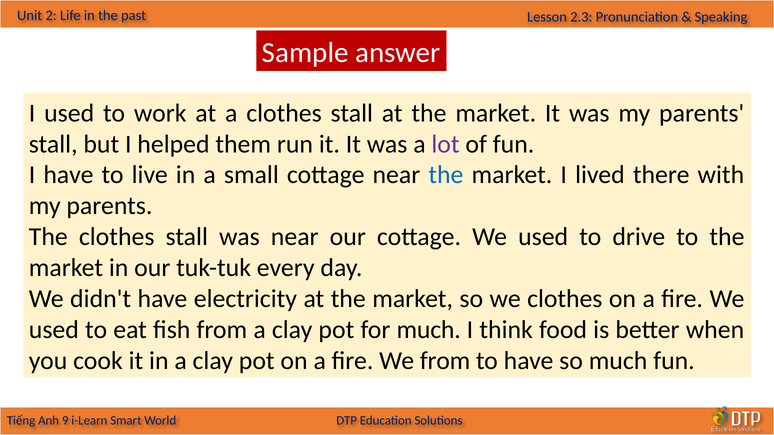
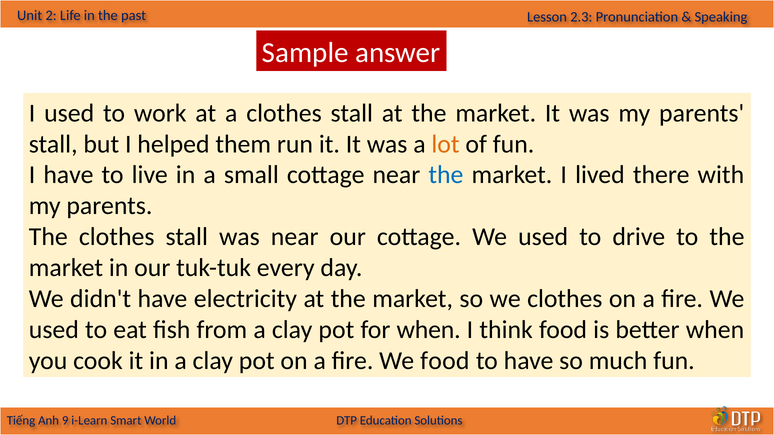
lot colour: purple -> orange
for much: much -> when
We from: from -> food
